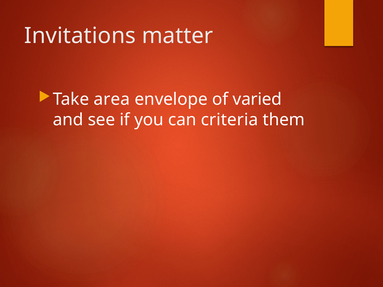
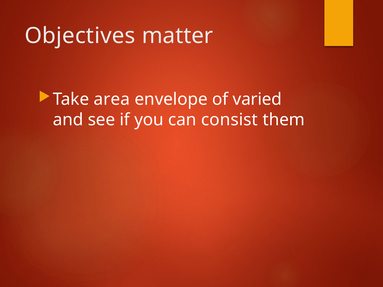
Invitations: Invitations -> Objectives
criteria: criteria -> consist
